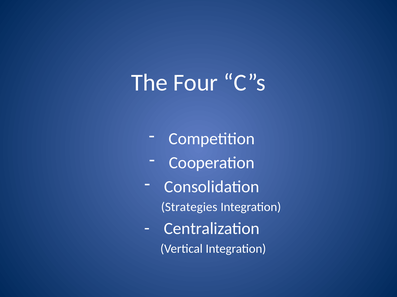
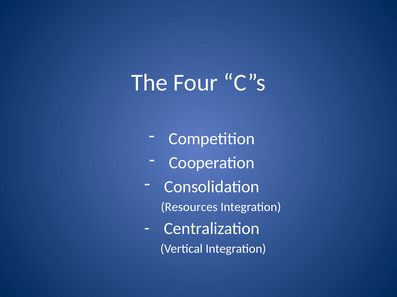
Strategies: Strategies -> Resources
